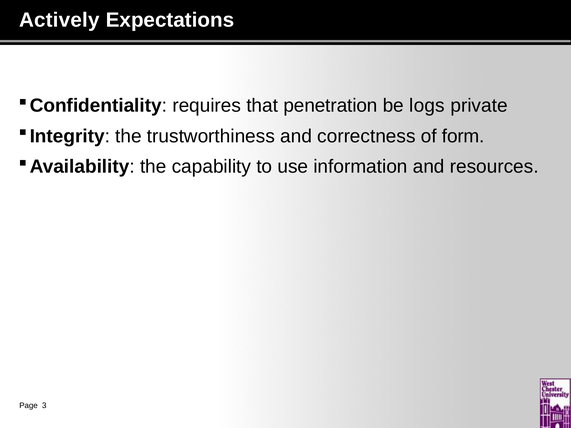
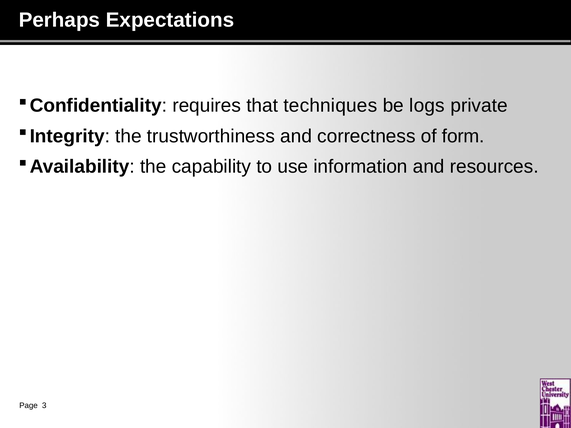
Actively: Actively -> Perhaps
penetration: penetration -> techniques
